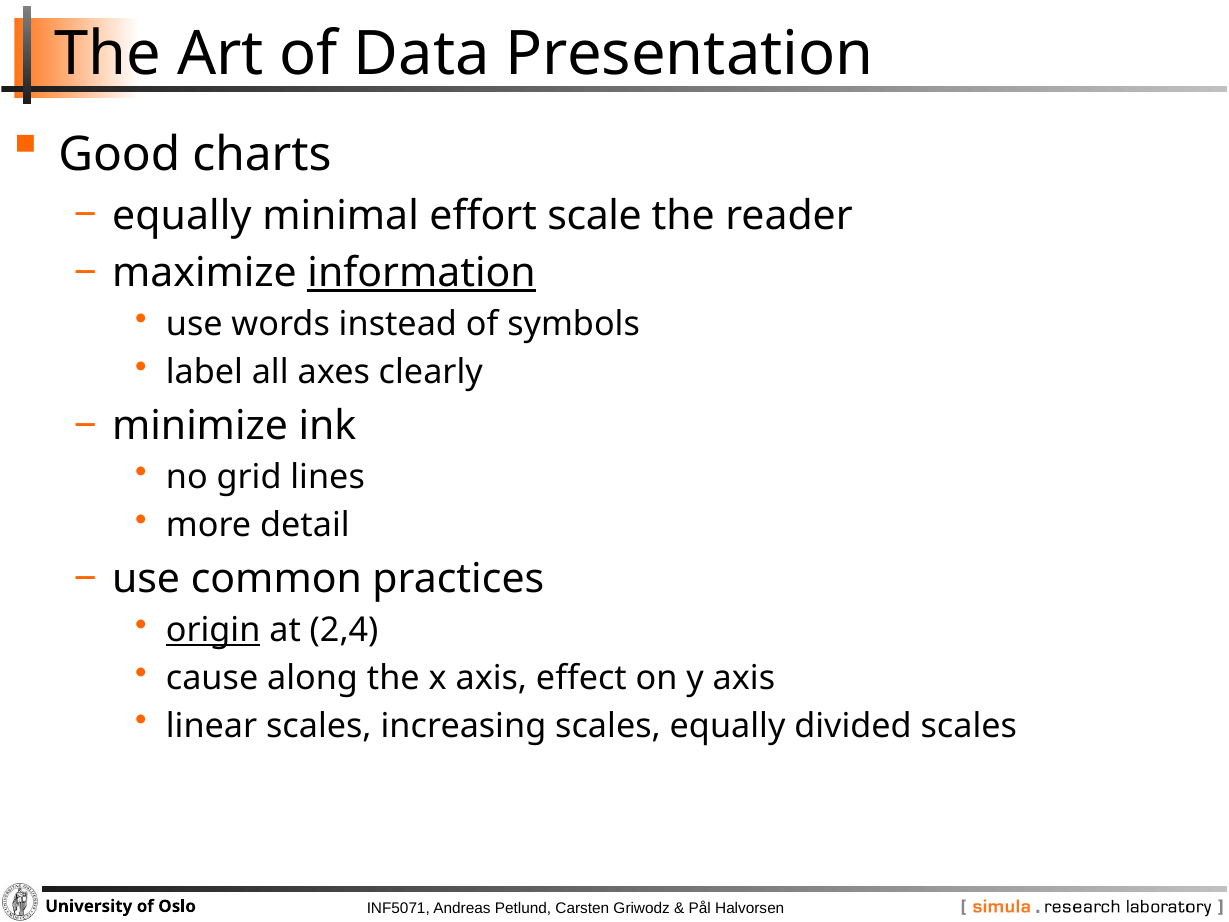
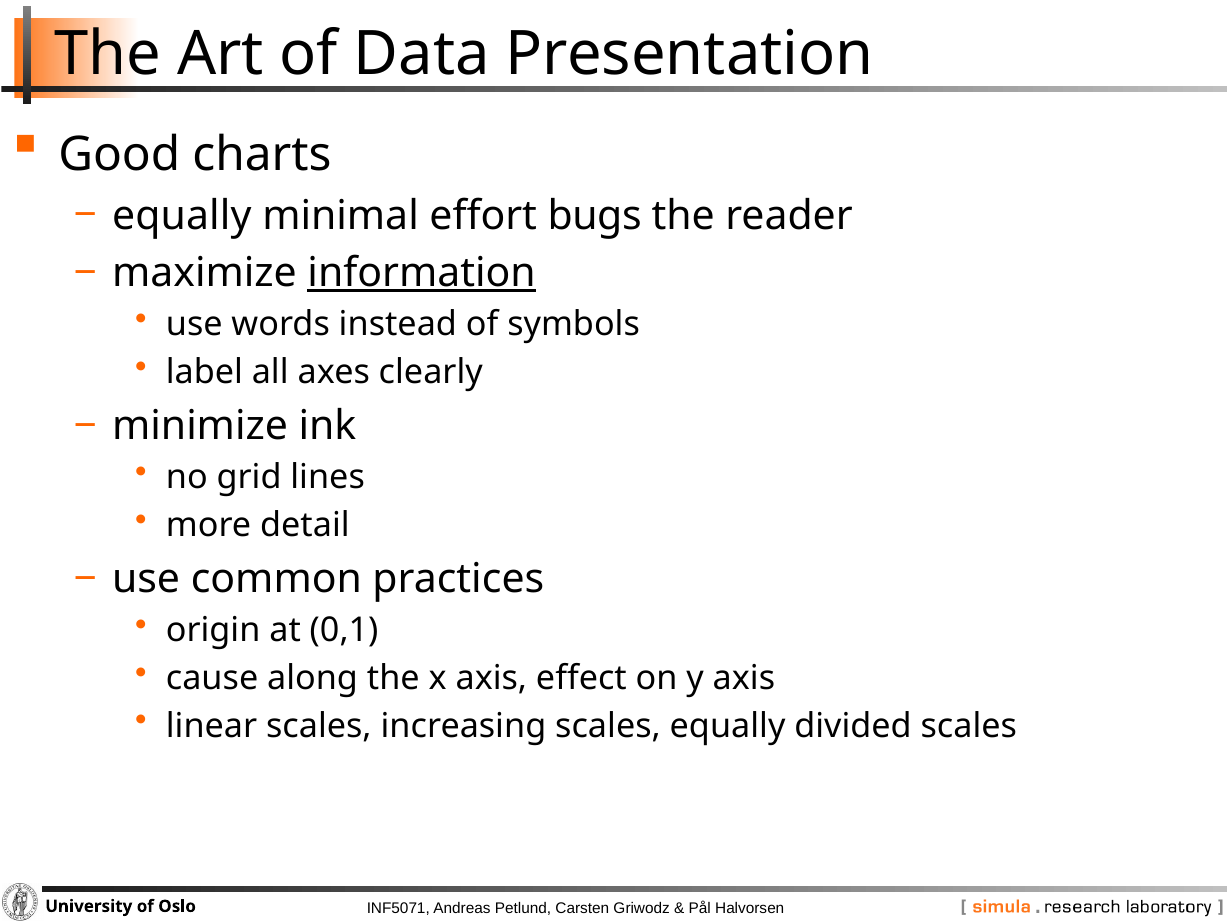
scale: scale -> bugs
origin underline: present -> none
2,4: 2,4 -> 0,1
